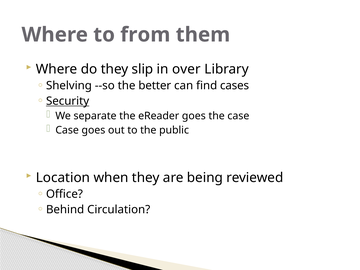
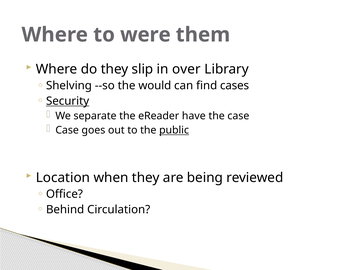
from: from -> were
better: better -> would
eReader goes: goes -> have
public underline: none -> present
